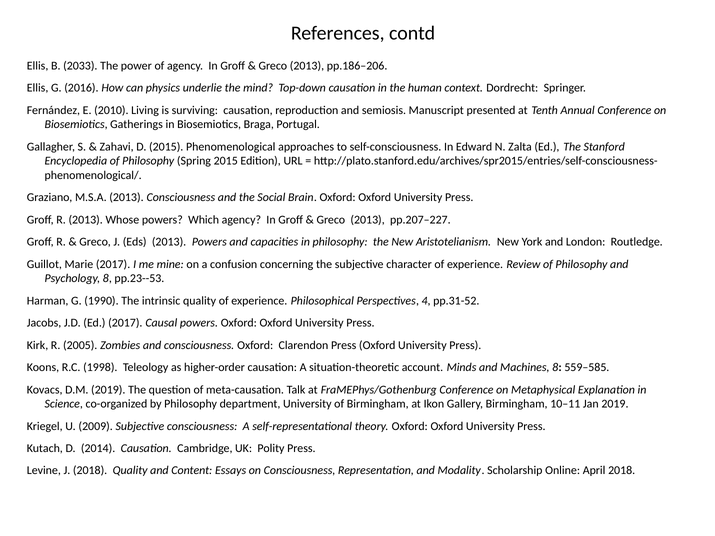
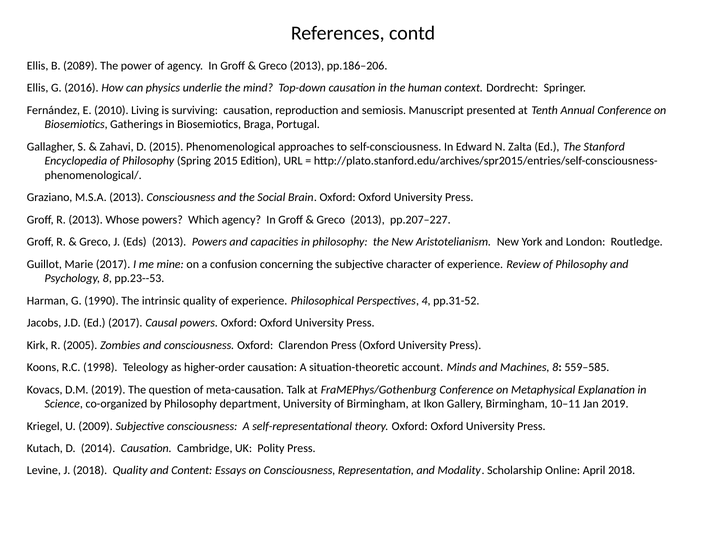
2033: 2033 -> 2089
